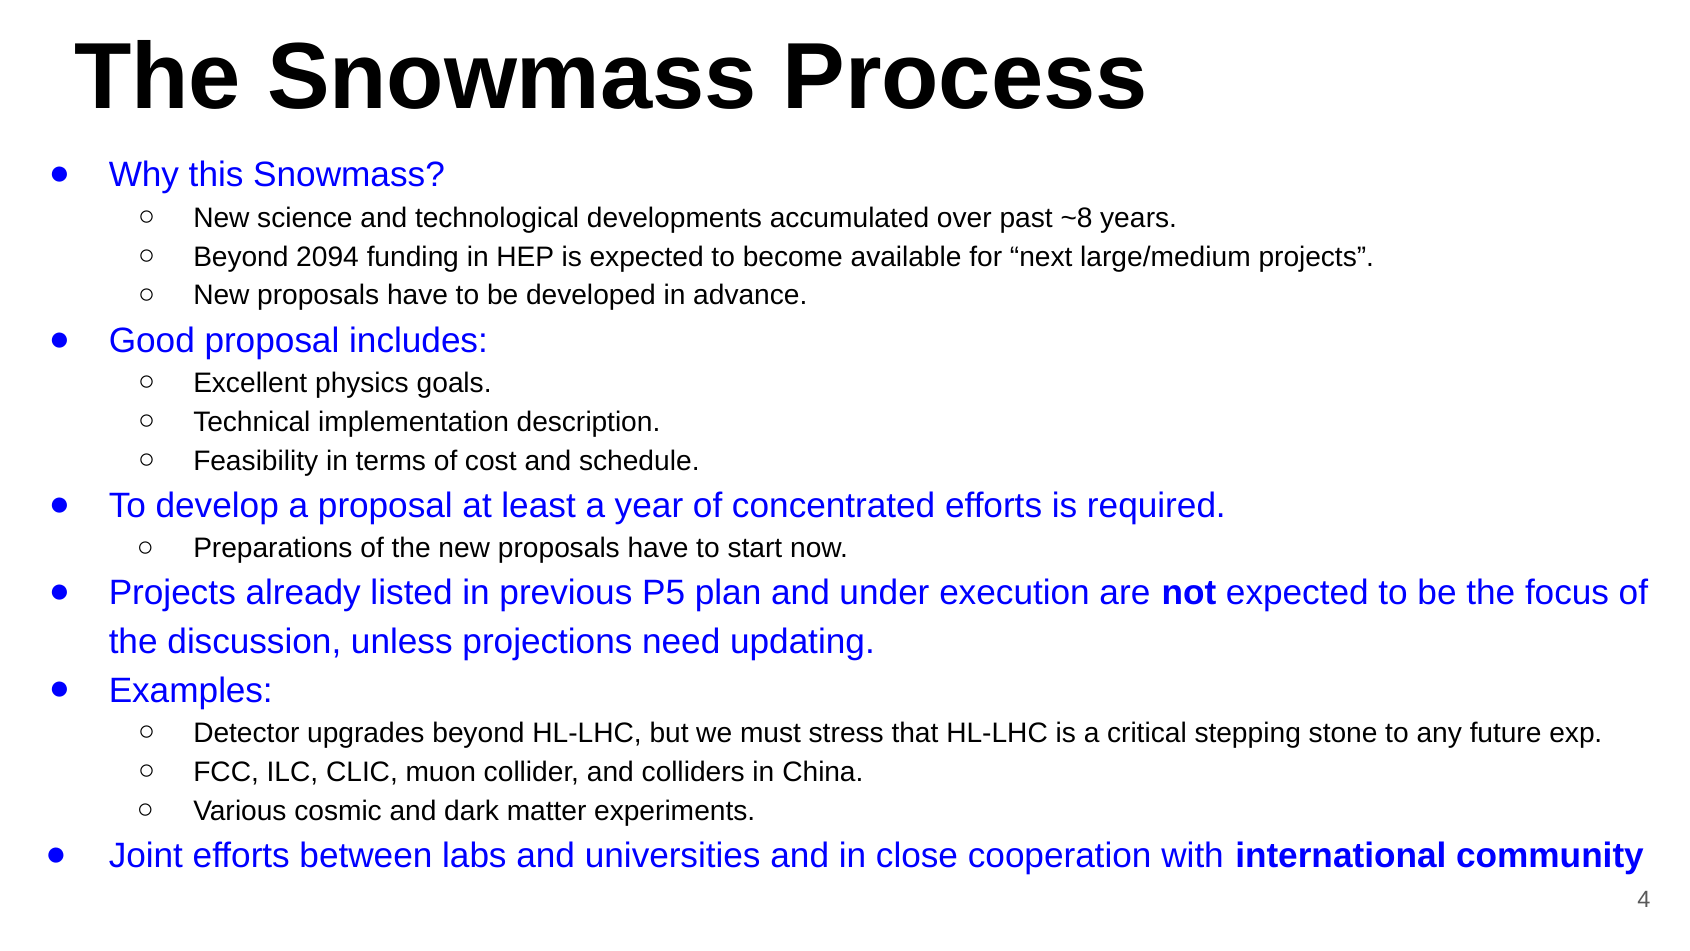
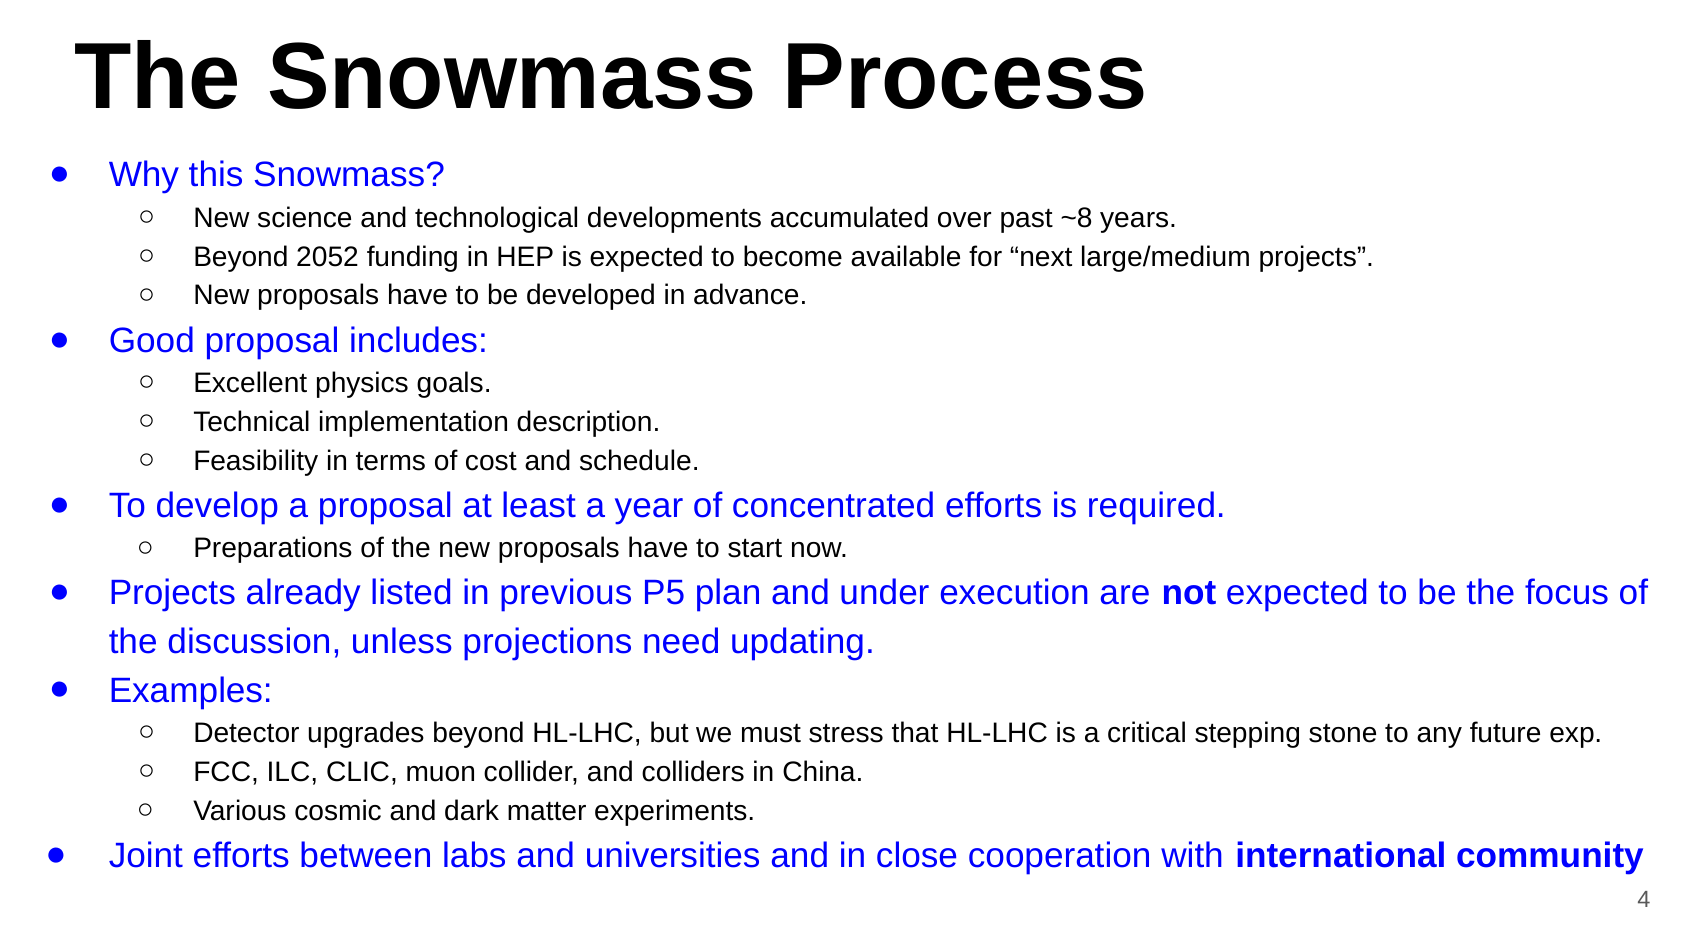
2094: 2094 -> 2052
